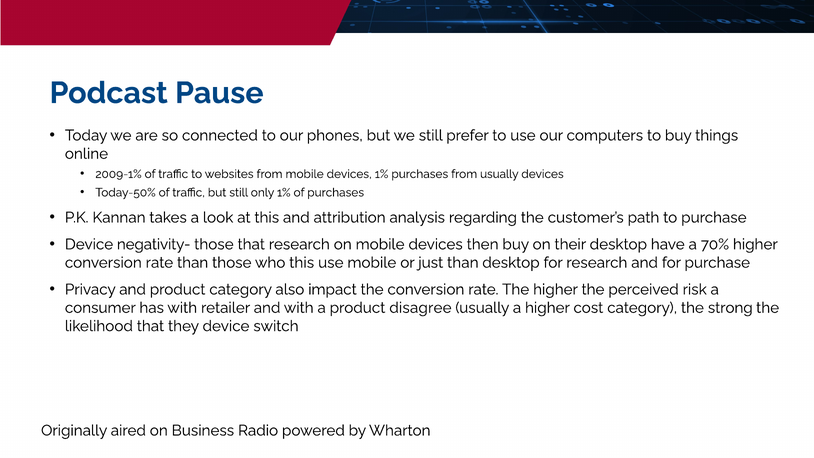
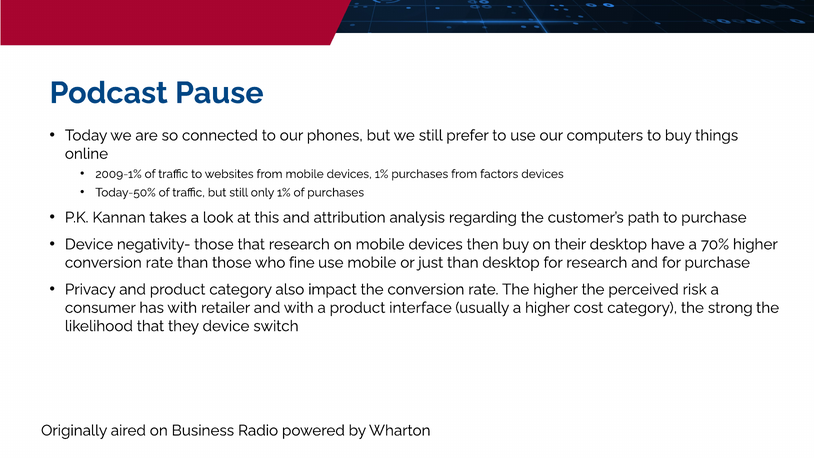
from usually: usually -> factors
who this: this -> fine
disagree: disagree -> interface
